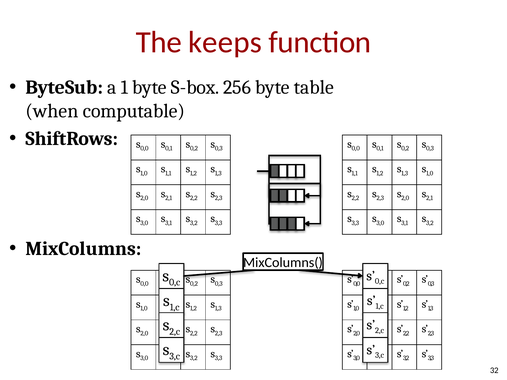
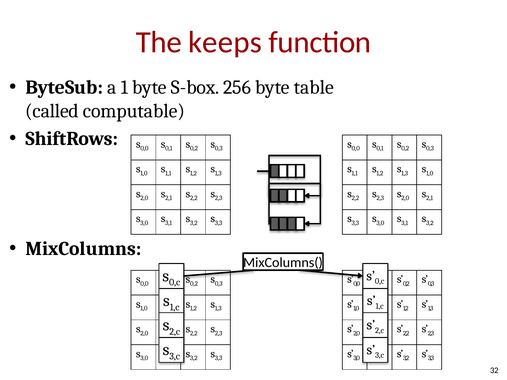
when: when -> called
